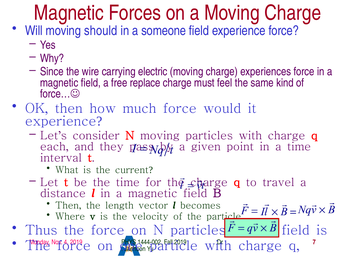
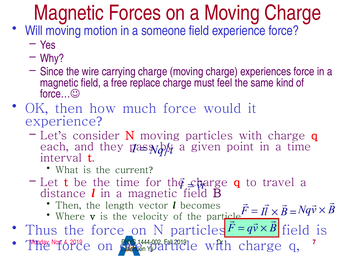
should: should -> motion
carrying electric: electric -> charge
